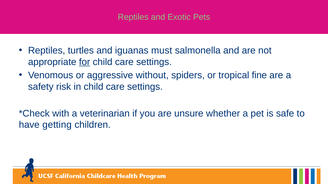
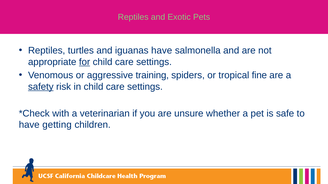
iguanas must: must -> have
without: without -> training
safety underline: none -> present
